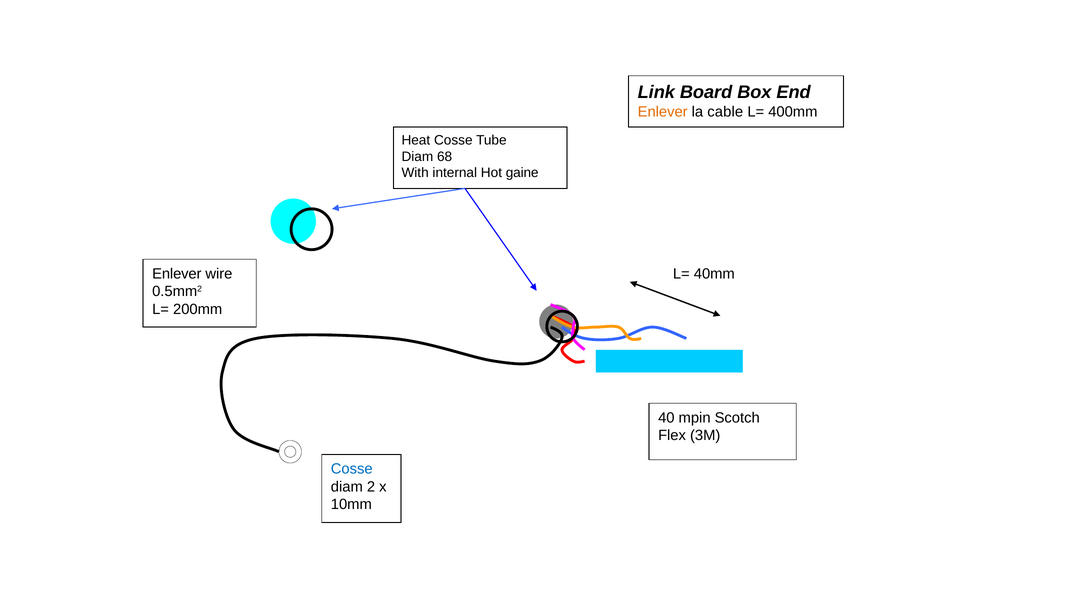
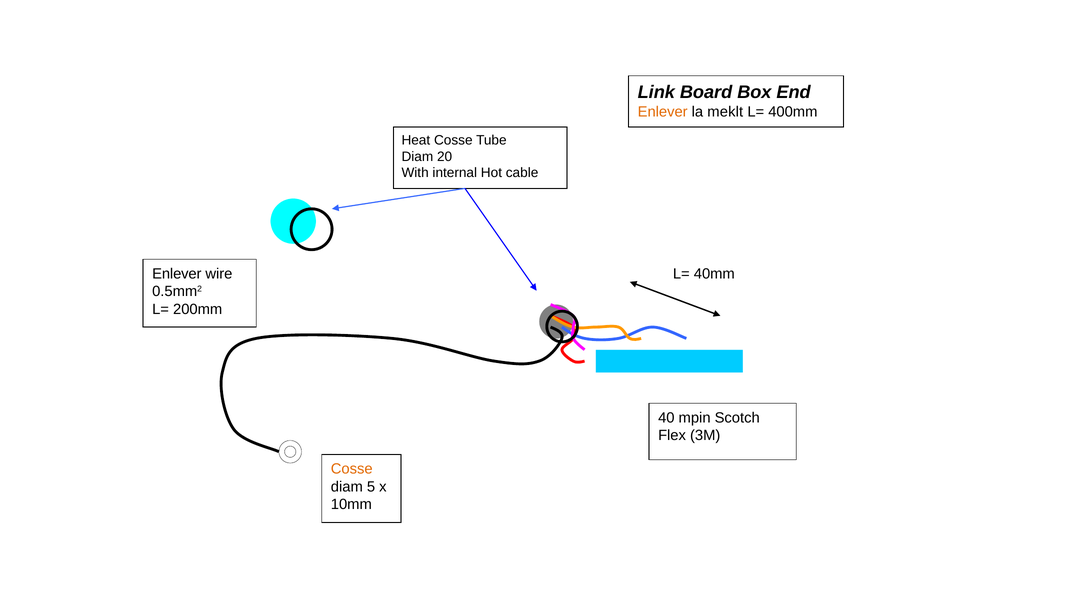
cable: cable -> meklt
68: 68 -> 20
gaine: gaine -> cable
Cosse at (352, 469) colour: blue -> orange
2: 2 -> 5
